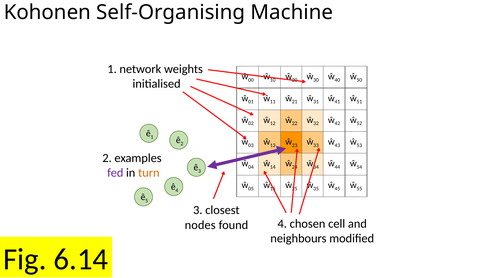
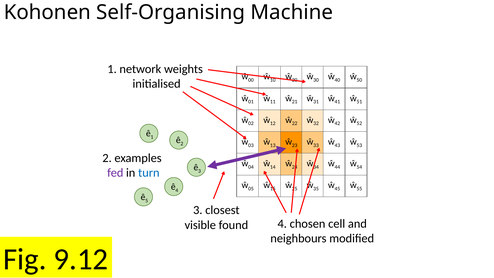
turn colour: orange -> blue
nodes: nodes -> visible
6.14: 6.14 -> 9.12
